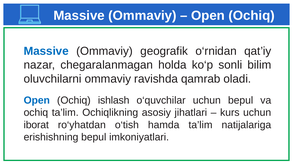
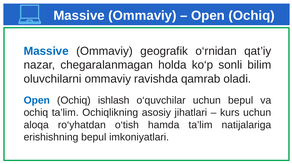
iborat: iborat -> aloqa
